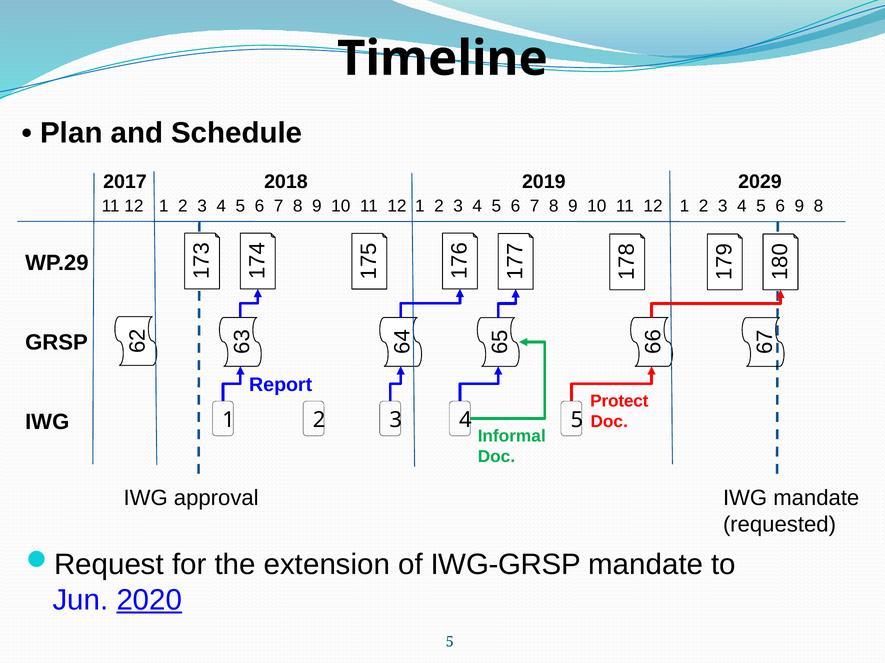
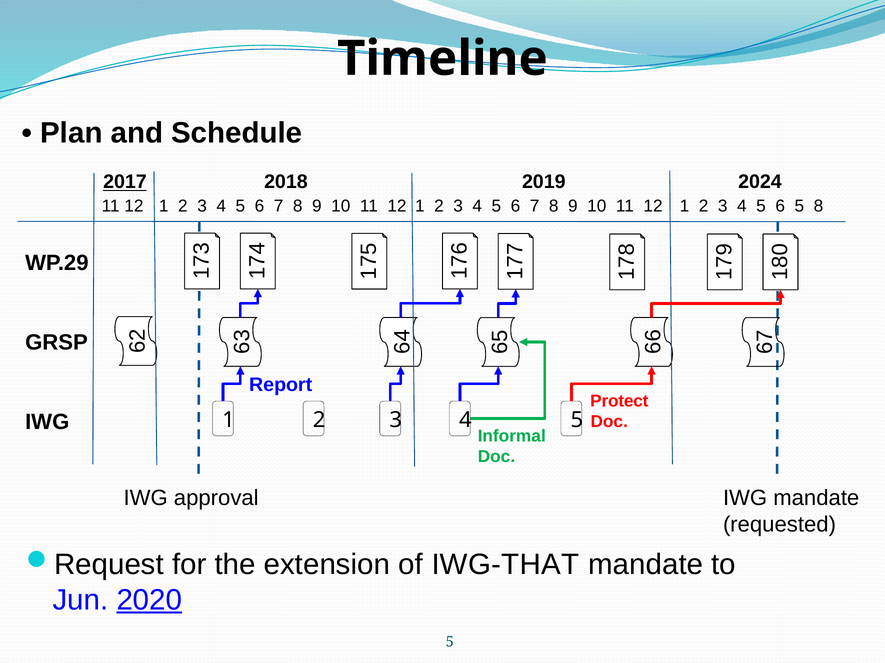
2017 underline: none -> present
2029: 2029 -> 2024
5 6 9: 9 -> 5
IWG-GRSP: IWG-GRSP -> IWG-THAT
